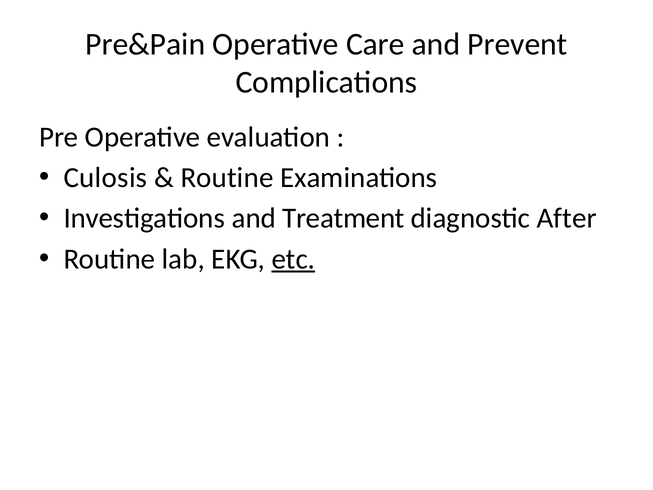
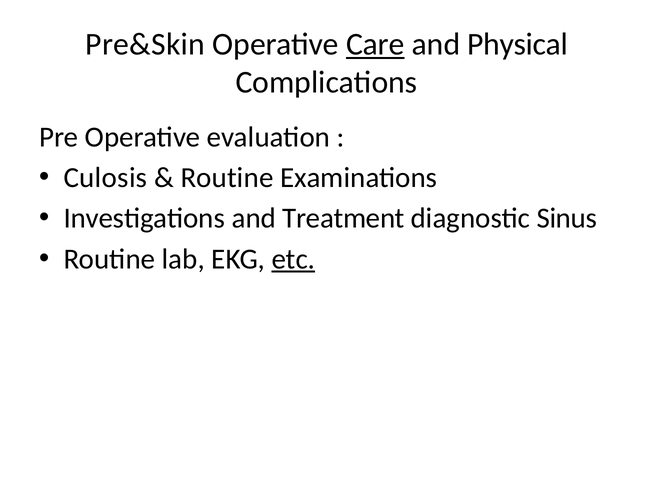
Pre&Pain: Pre&Pain -> Pre&Skin
Care underline: none -> present
Prevent: Prevent -> Physical
After: After -> Sinus
